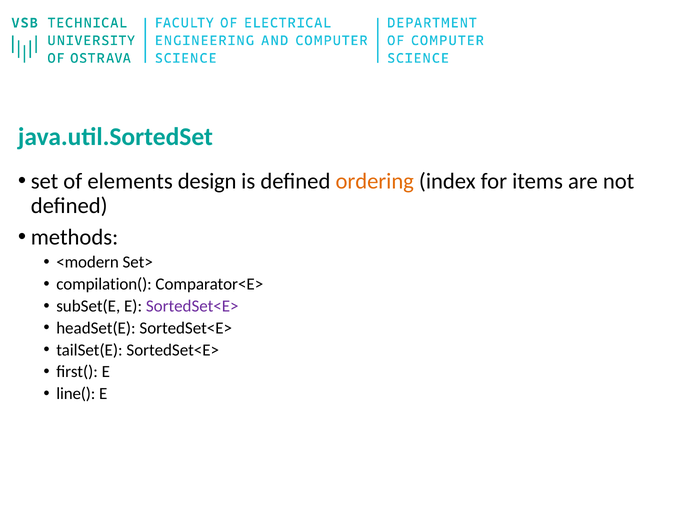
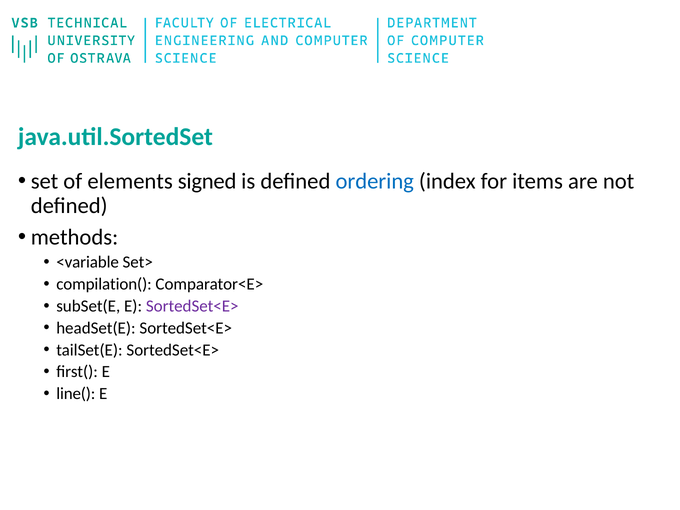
design: design -> signed
ordering colour: orange -> blue
<modern: <modern -> <variable
